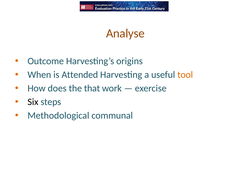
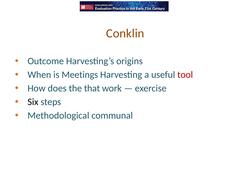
Analyse: Analyse -> Conklin
Attended: Attended -> Meetings
tool colour: orange -> red
